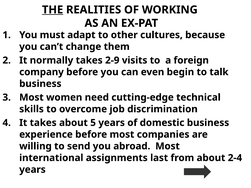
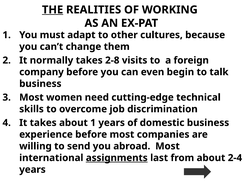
2-9: 2-9 -> 2-8
about 5: 5 -> 1
assignments underline: none -> present
